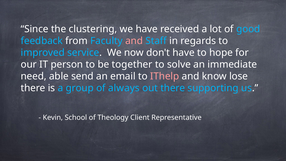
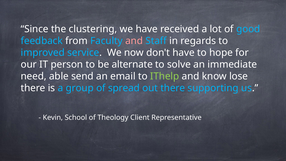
together: together -> alternate
IThelp colour: pink -> light green
always: always -> spread
